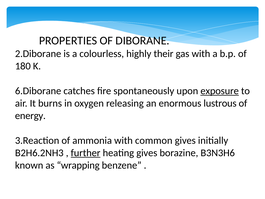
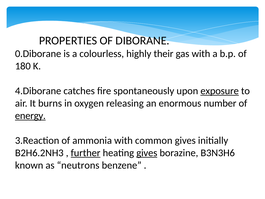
2.Diborane: 2.Diborane -> 0.Diborane
6.Diborane: 6.Diborane -> 4.Diborane
lustrous: lustrous -> number
energy underline: none -> present
gives at (147, 153) underline: none -> present
wrapping: wrapping -> neutrons
